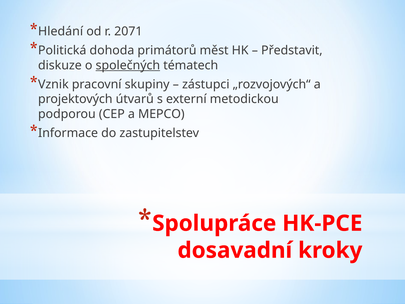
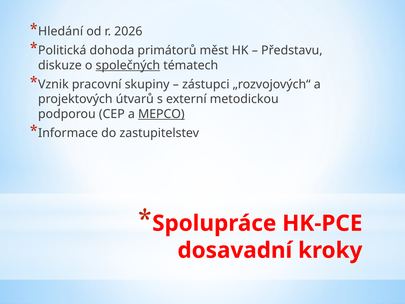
2071: 2071 -> 2026
Představit: Představit -> Představu
MEPCO underline: none -> present
